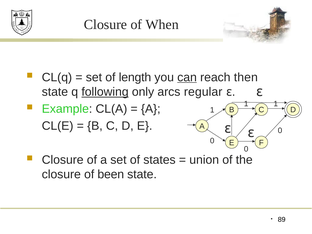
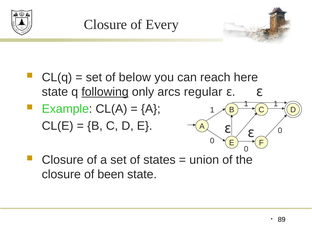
When: When -> Every
length: length -> below
can underline: present -> none
then: then -> here
